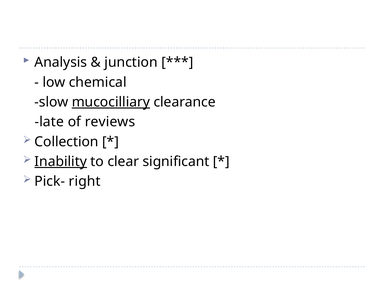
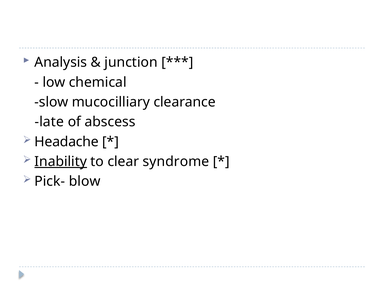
mucocilliary underline: present -> none
reviews: reviews -> abscess
Collection: Collection -> Headache
significant: significant -> syndrome
right: right -> blow
